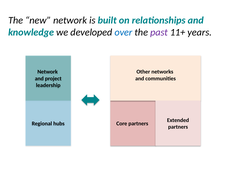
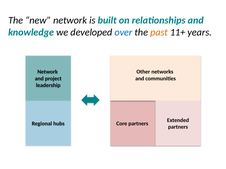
past colour: purple -> orange
